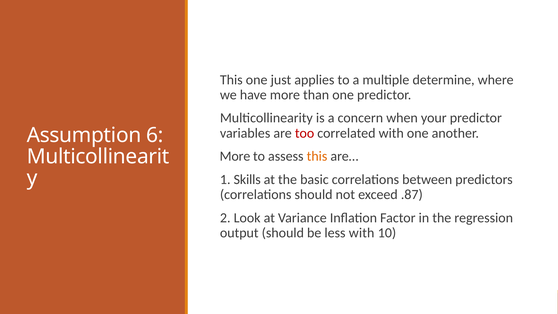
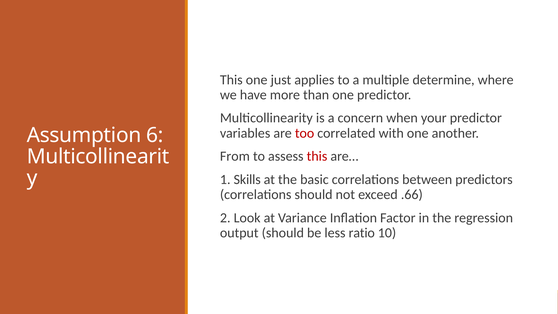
More at (235, 156): More -> From
this at (317, 156) colour: orange -> red
.87: .87 -> .66
less with: with -> ratio
